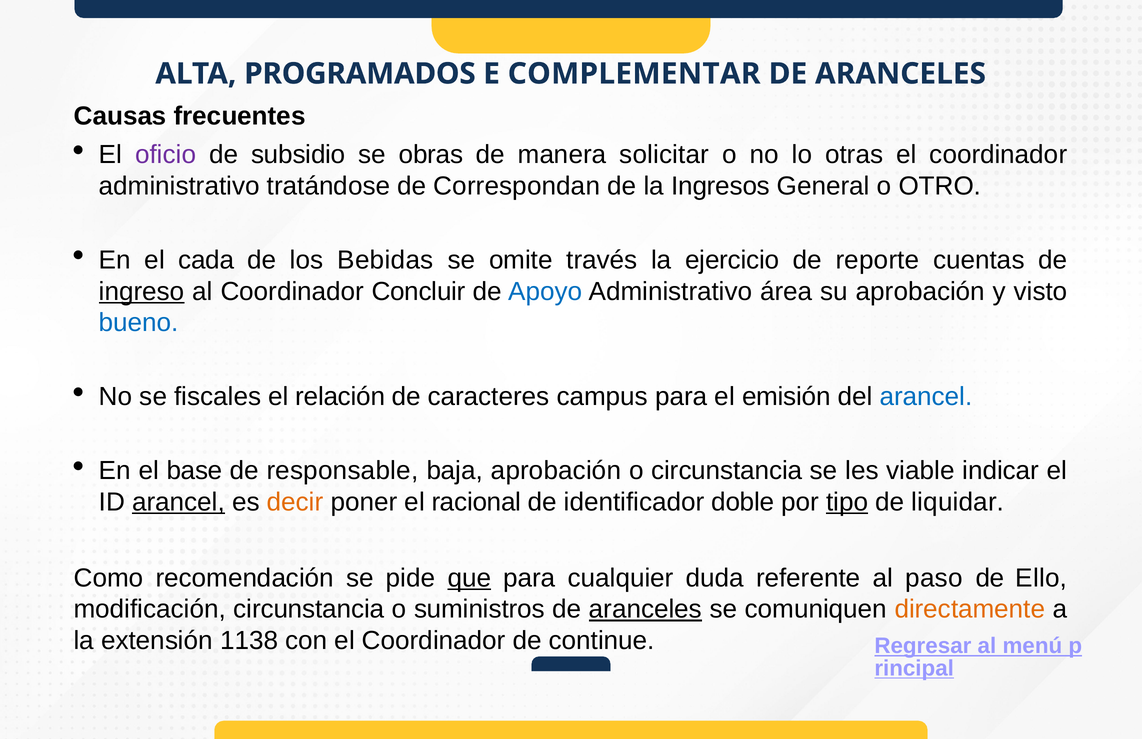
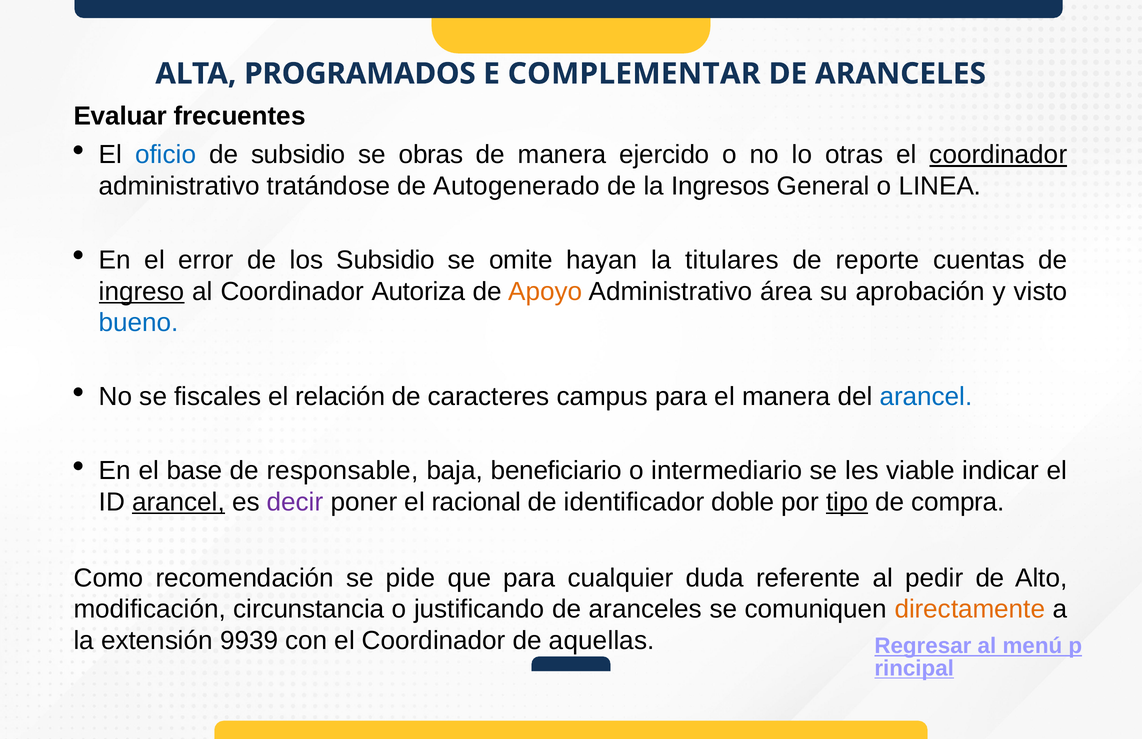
Causas: Causas -> Evaluar
oficio colour: purple -> blue
solicitar: solicitar -> ejercido
coordinador at (998, 155) underline: none -> present
Correspondan: Correspondan -> Autogenerado
OTRO: OTRO -> LINEA
cada: cada -> error
los Bebidas: Bebidas -> Subsidio
través: través -> hayan
ejercicio: ejercicio -> titulares
Concluir: Concluir -> Autoriza
Apoyo colour: blue -> orange
el emisión: emisión -> manera
baja aprobación: aprobación -> beneficiario
o circunstancia: circunstancia -> intermediario
decir colour: orange -> purple
liquidar: liquidar -> compra
que underline: present -> none
paso: paso -> pedir
Ello: Ello -> Alto
suministros: suministros -> justificando
aranceles at (645, 609) underline: present -> none
1138: 1138 -> 9939
continue: continue -> aquellas
